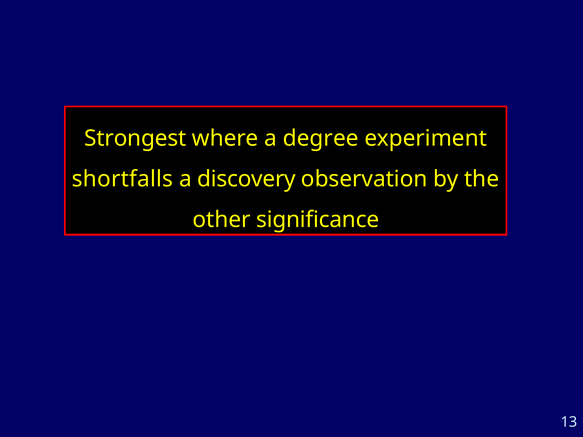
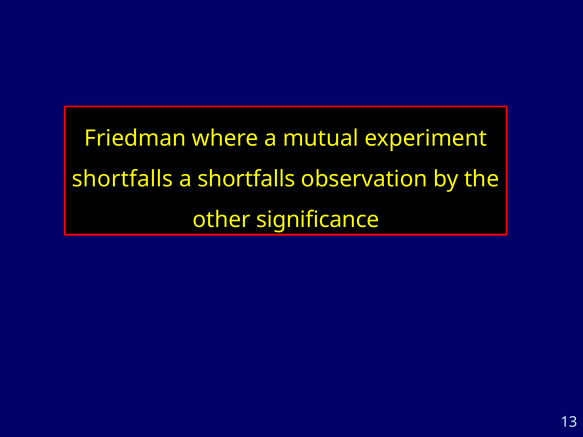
Strongest: Strongest -> Friedman
degree: degree -> mutual
a discovery: discovery -> shortfalls
